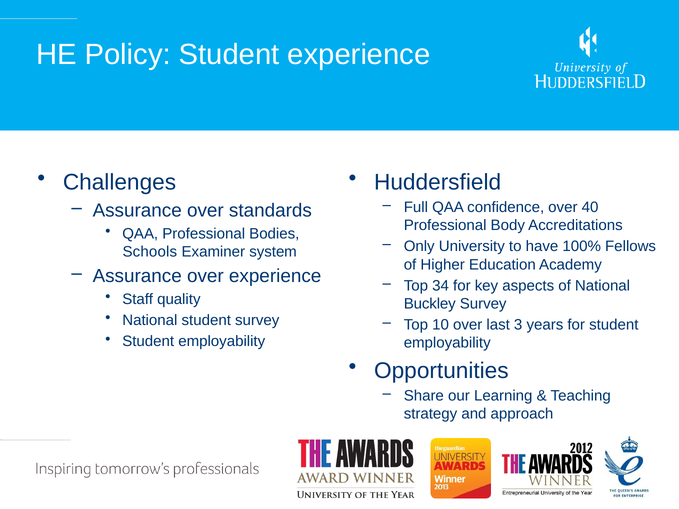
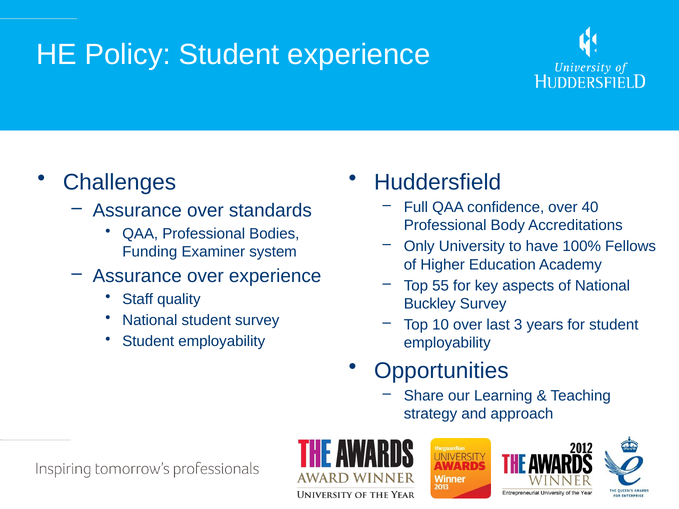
Schools: Schools -> Funding
34: 34 -> 55
